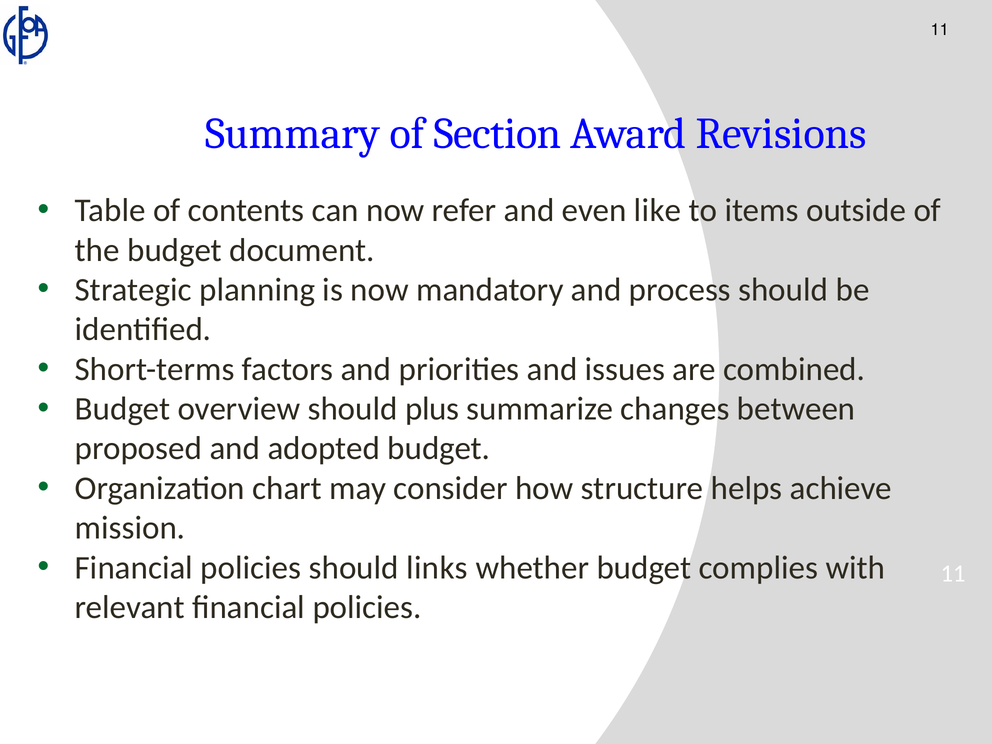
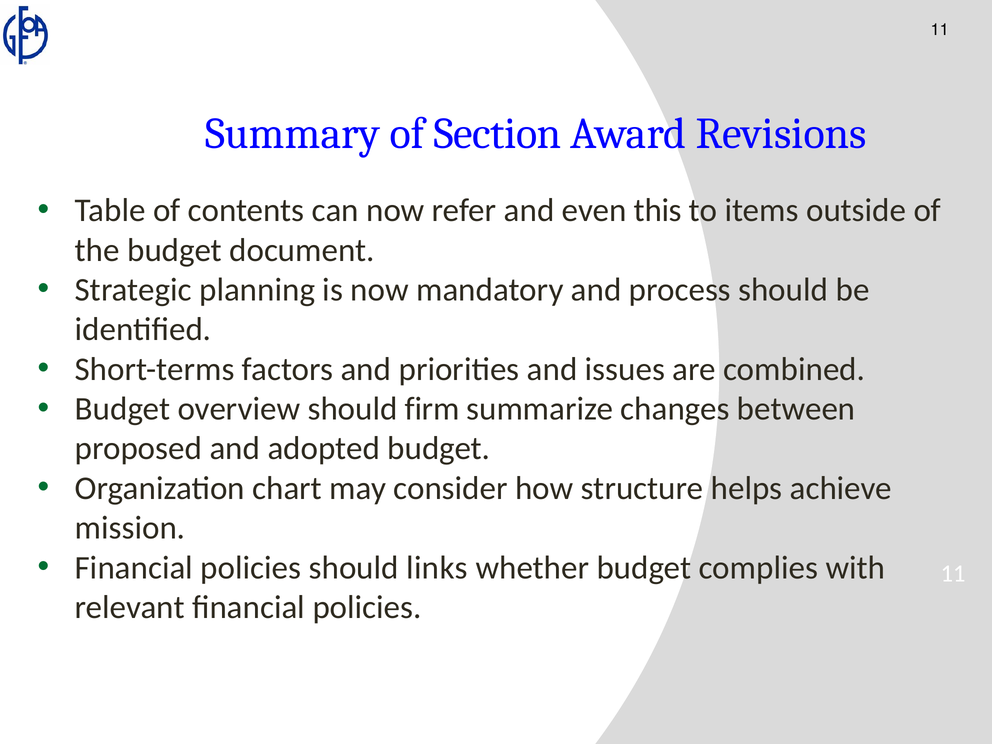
like: like -> this
plus: plus -> firm
